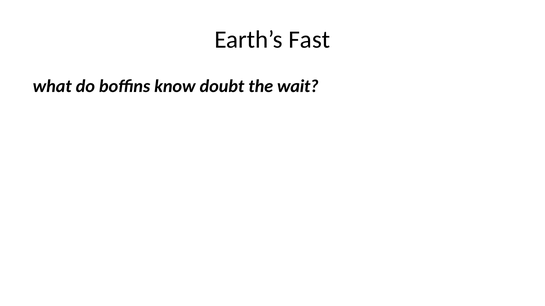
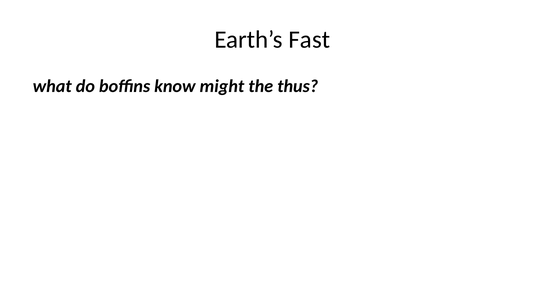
doubt: doubt -> might
wait: wait -> thus
